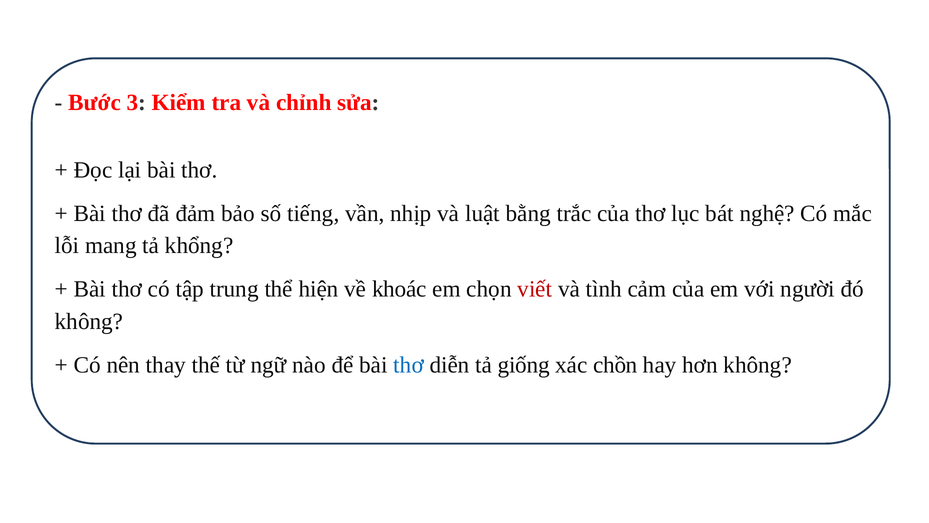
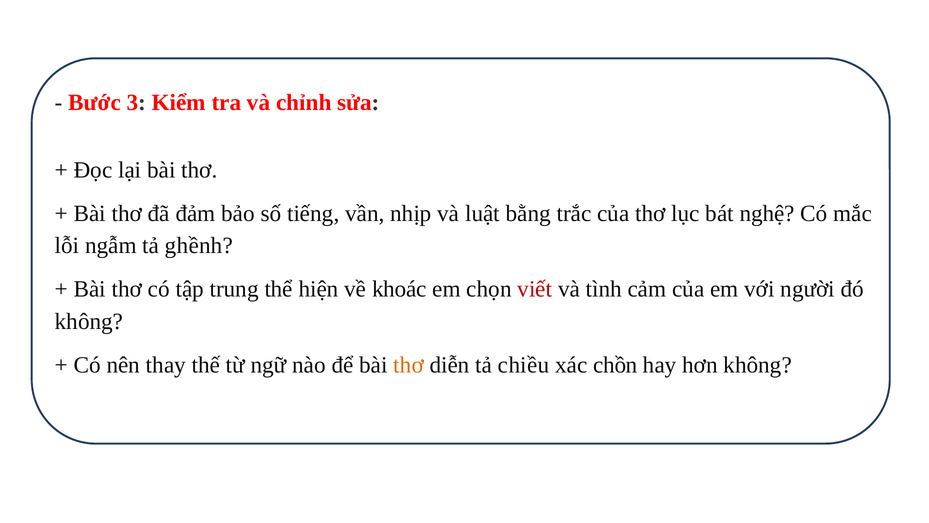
mang: mang -> ngẫm
khổng: khổng -> ghềnh
thơ at (409, 365) colour: blue -> orange
giống: giống -> chiều
